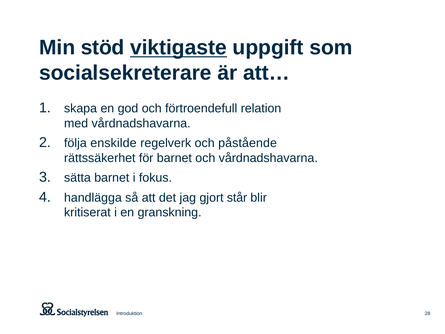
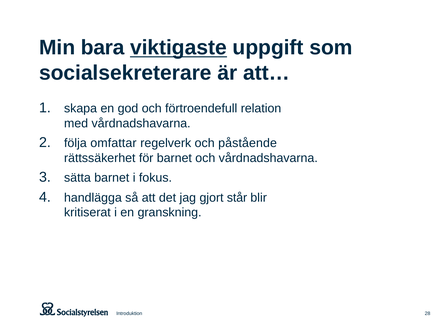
stöd: stöd -> bara
enskilde: enskilde -> omfattar
